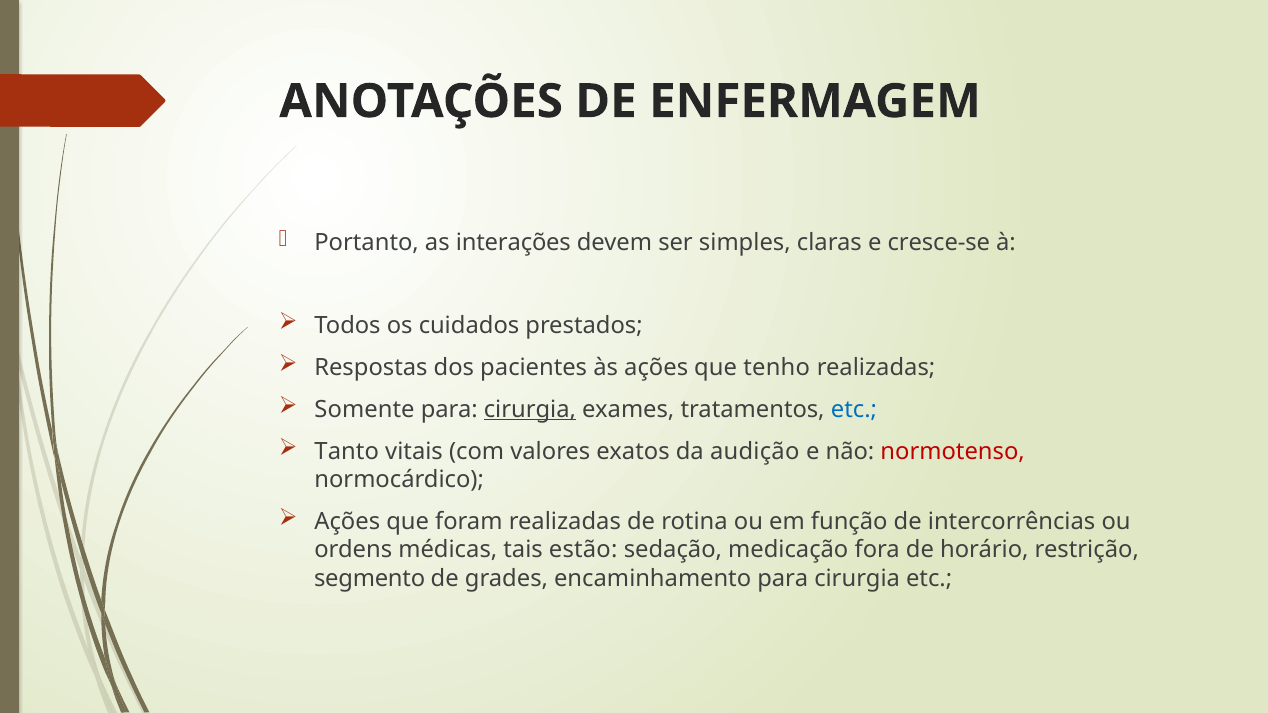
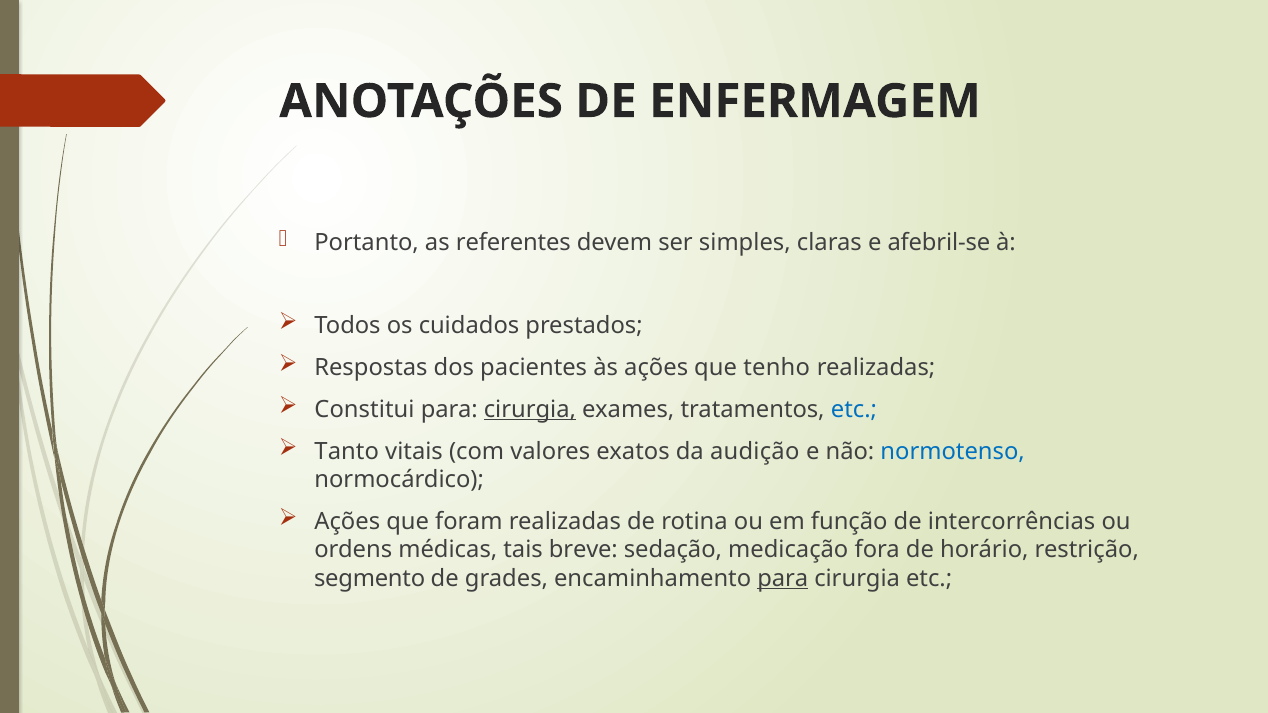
interações: interações -> referentes
cresce-se: cresce-se -> afebril-se
Somente: Somente -> Constitui
normotenso colour: red -> blue
estão: estão -> breve
para at (783, 579) underline: none -> present
